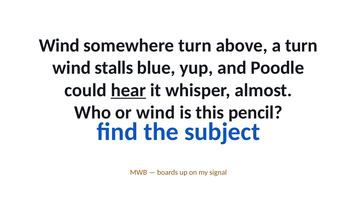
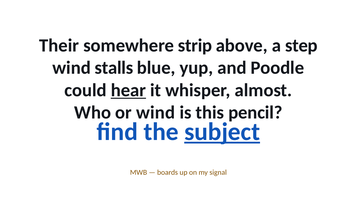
Wind at (59, 45): Wind -> Their
somewhere turn: turn -> strip
a turn: turn -> step
subject underline: none -> present
